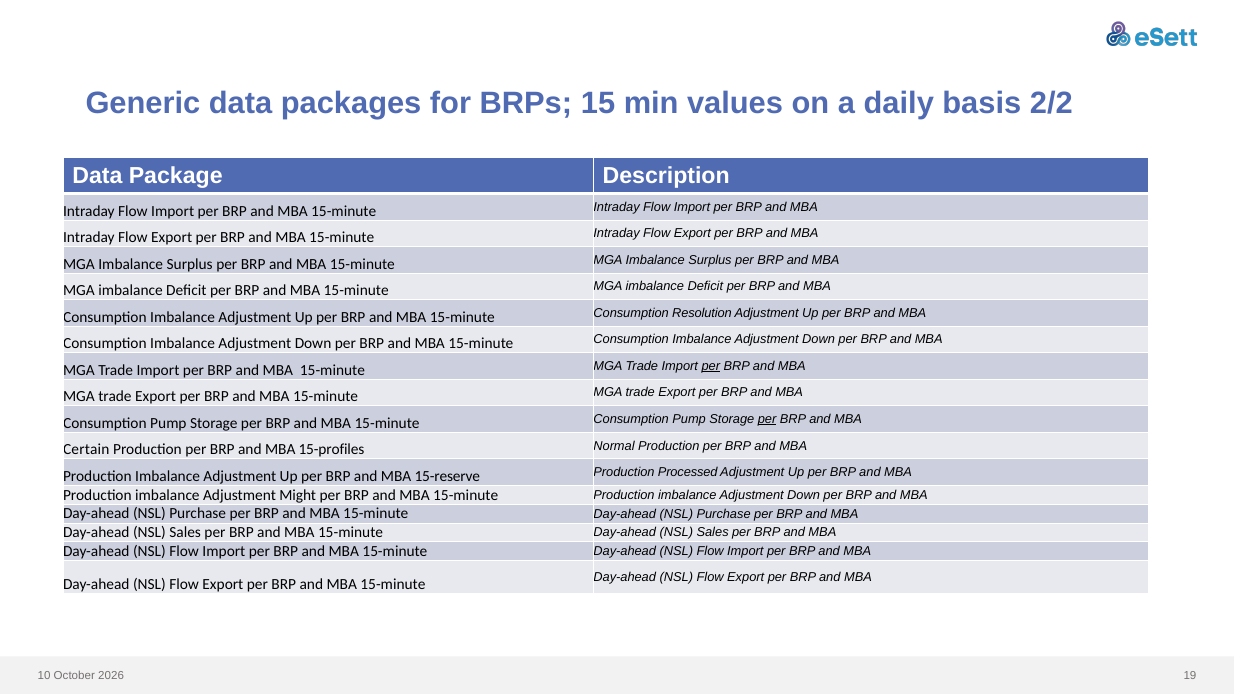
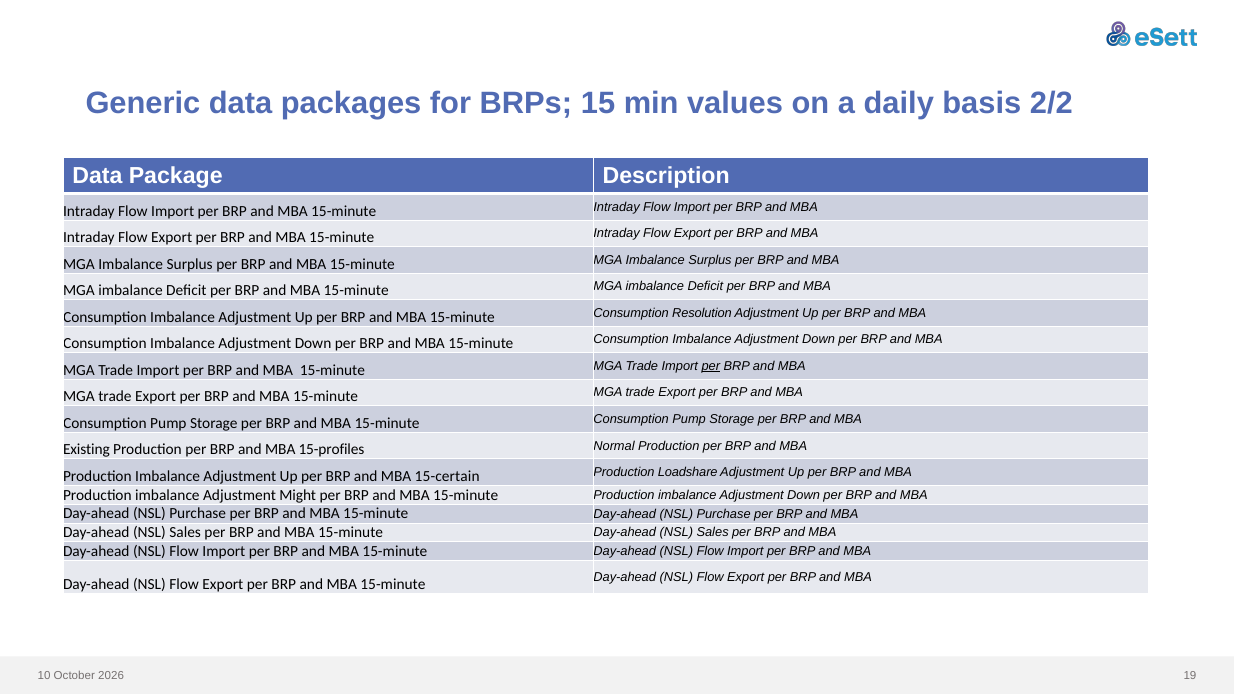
per at (767, 419) underline: present -> none
Certain: Certain -> Existing
15-reserve: 15-reserve -> 15-certain
Processed: Processed -> Loadshare
